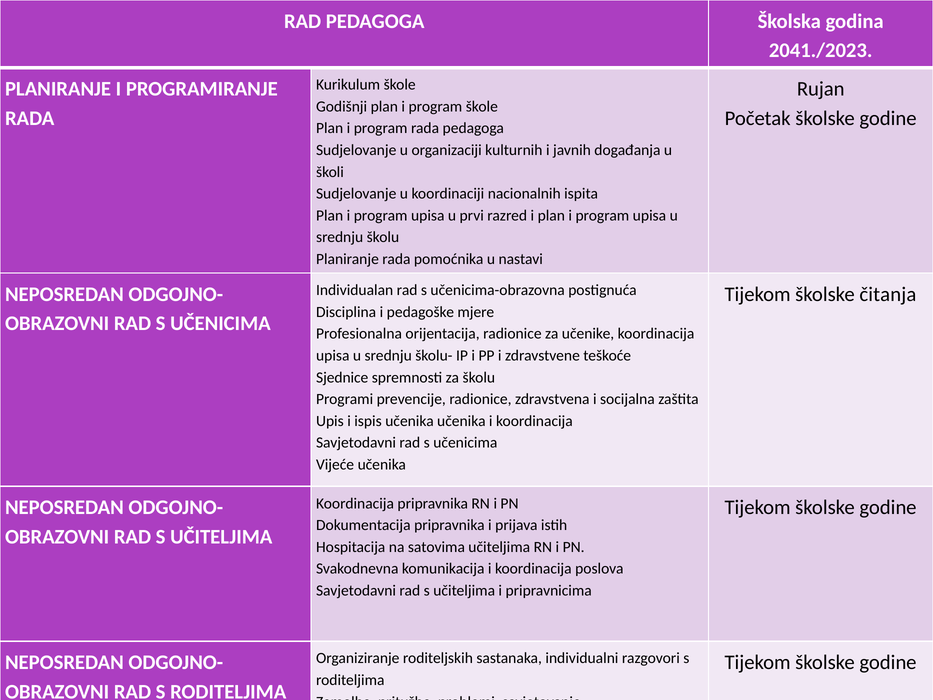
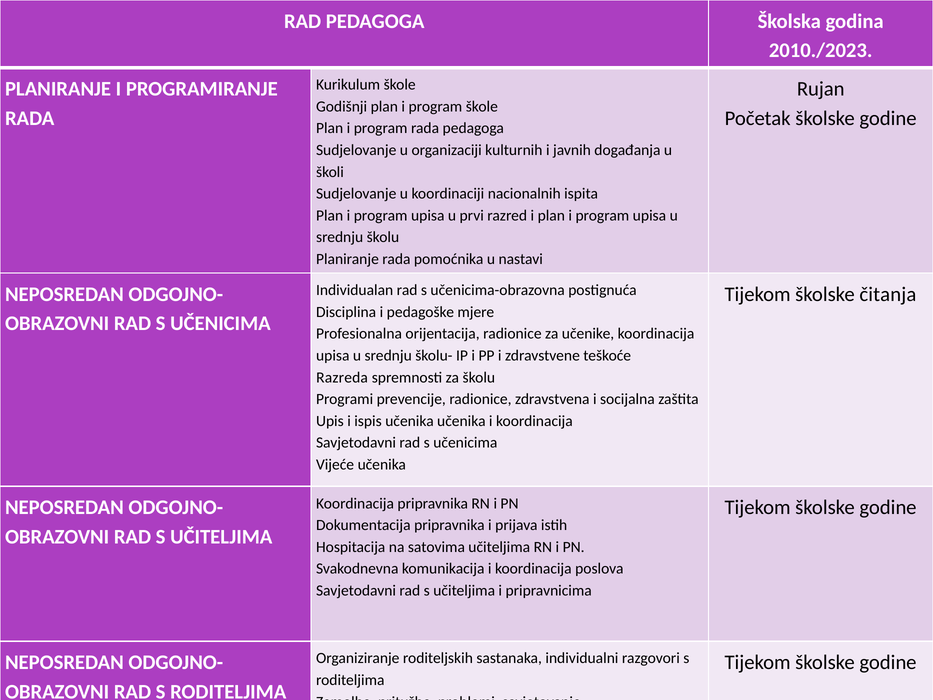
2041./2023: 2041./2023 -> 2010./2023
Sjednice: Sjednice -> Razreda
